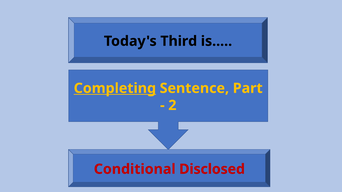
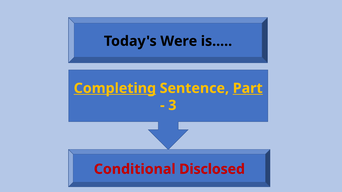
Third: Third -> Were
Part underline: none -> present
2: 2 -> 3
